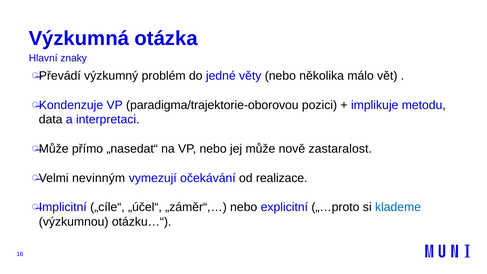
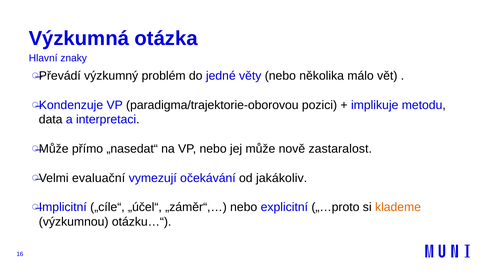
nevinným: nevinným -> evaluační
realizace: realizace -> jakákoliv
klademe colour: blue -> orange
